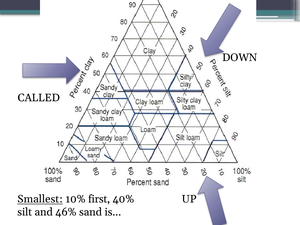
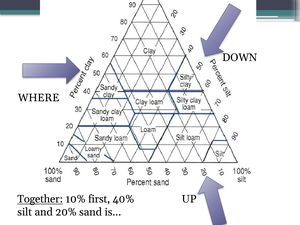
CALLED: CALLED -> WHERE
Smallest: Smallest -> Together
46%: 46% -> 20%
